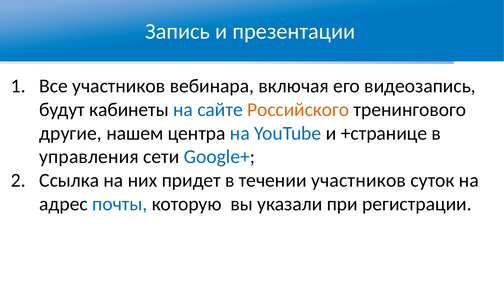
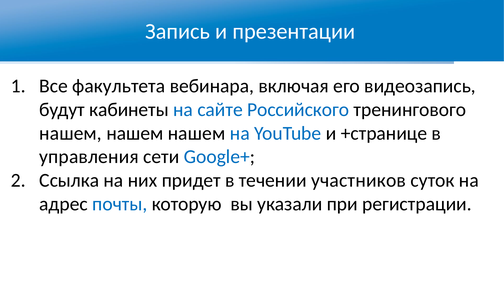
Все участников: участников -> факультета
Российского colour: orange -> blue
другие at (71, 133): другие -> нашем
центра at (197, 133): центра -> нашем
